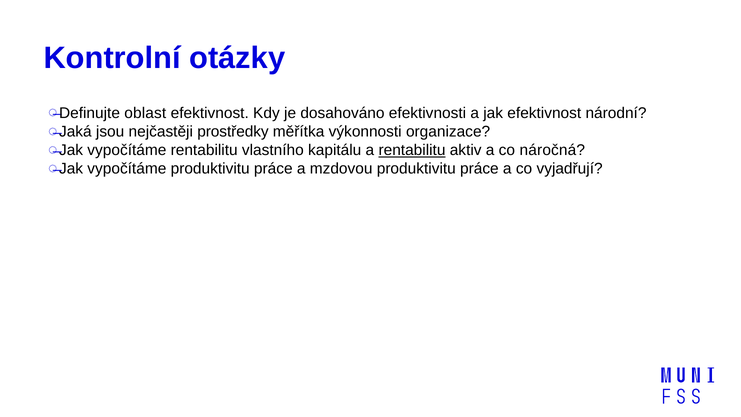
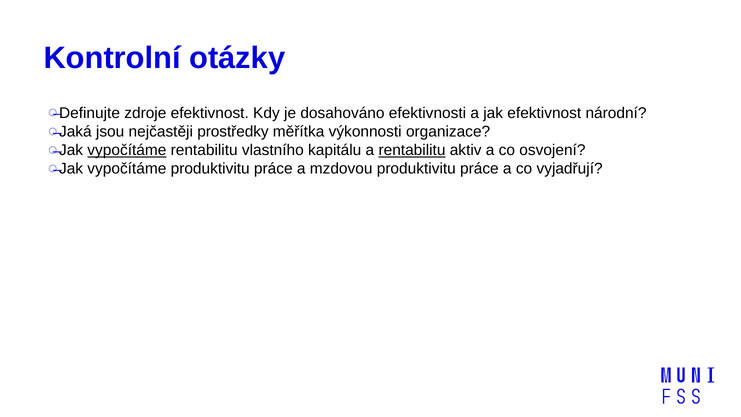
oblast: oblast -> zdroje
vypočítáme at (127, 150) underline: none -> present
náročná: náročná -> osvojení
